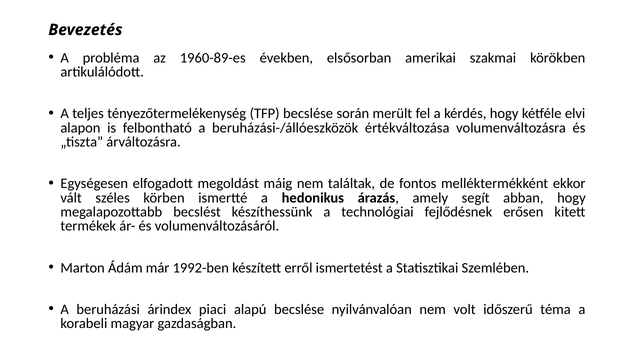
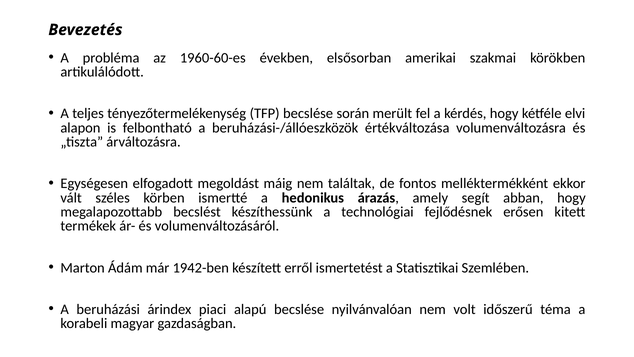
1960-89-es: 1960-89-es -> 1960-60-es
1992-ben: 1992-ben -> 1942-ben
